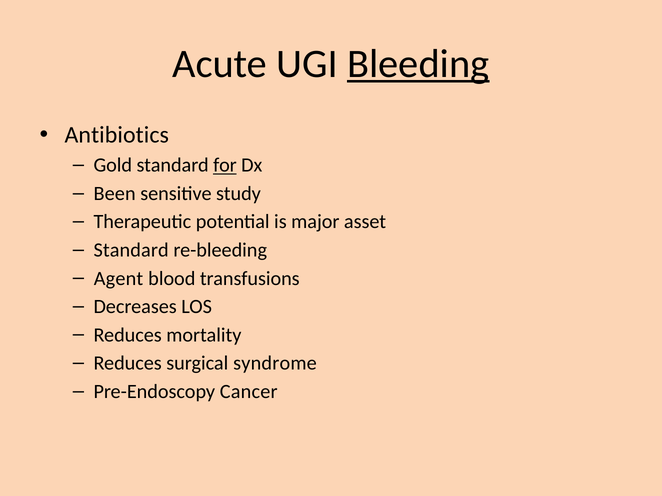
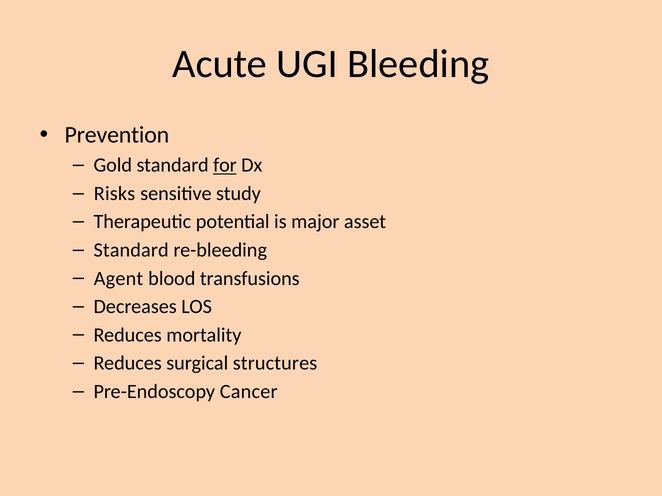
Bleeding underline: present -> none
Antibiotics: Antibiotics -> Prevention
Been: Been -> Risks
syndrome: syndrome -> structures
